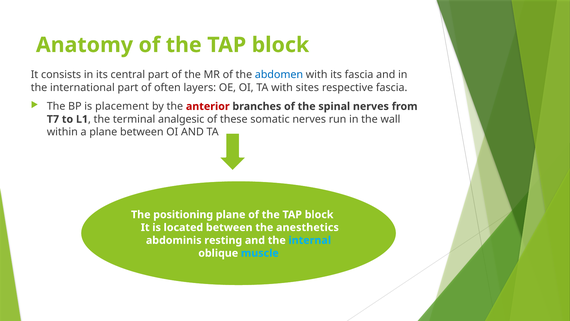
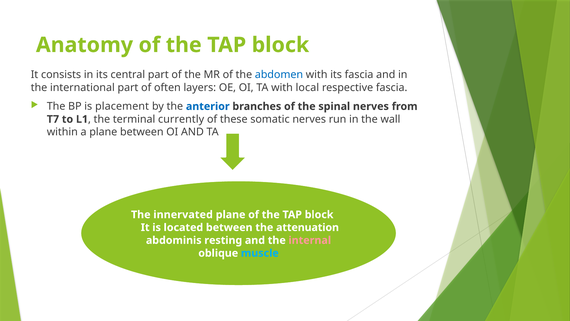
sites: sites -> local
anterior colour: red -> blue
analgesic: analgesic -> currently
positioning: positioning -> innervated
anesthetics: anesthetics -> attenuation
internal colour: light blue -> pink
